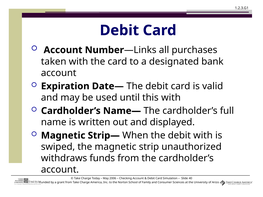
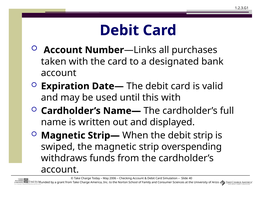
debit with: with -> strip
unauthorized: unauthorized -> overspending
